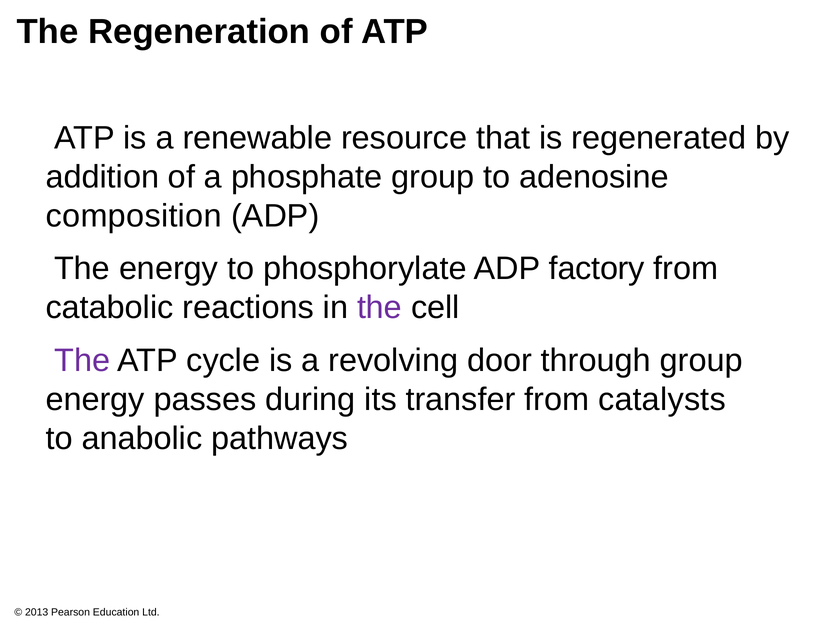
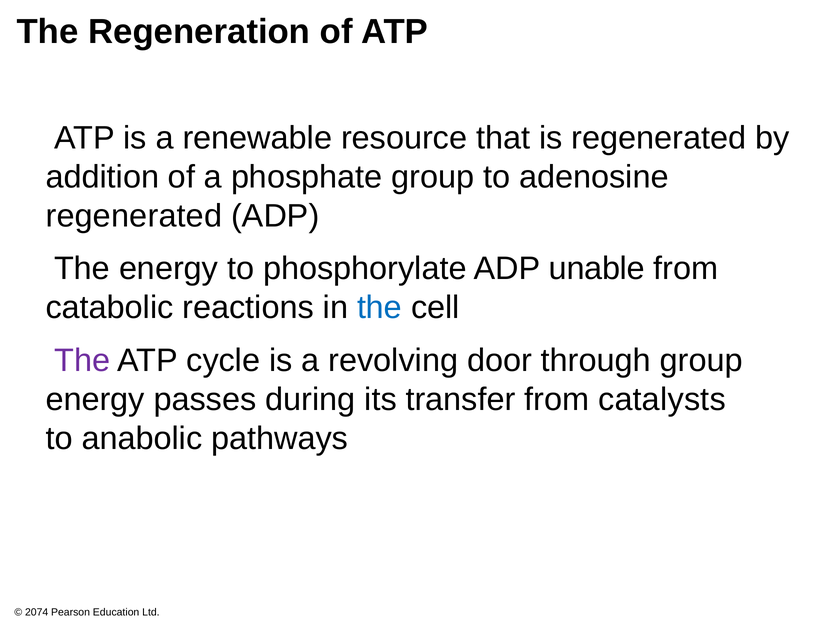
composition at (134, 216): composition -> regenerated
factory: factory -> unable
the at (380, 308) colour: purple -> blue
2013: 2013 -> 2074
